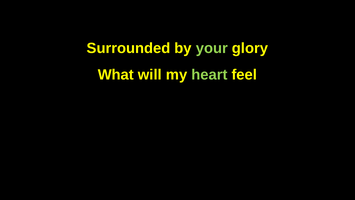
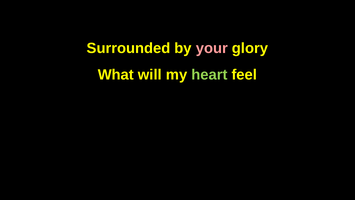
your colour: light green -> pink
